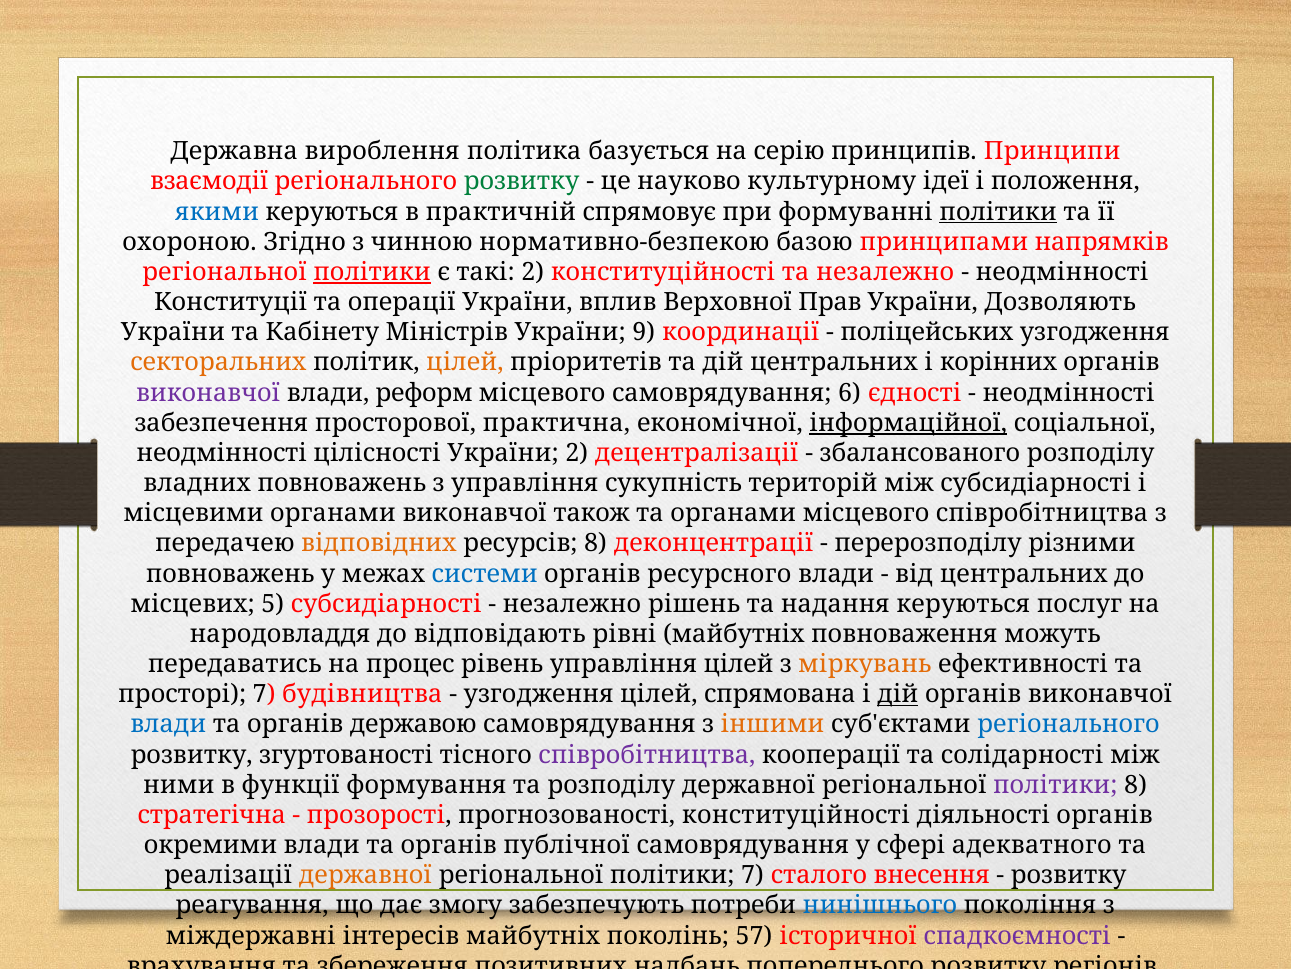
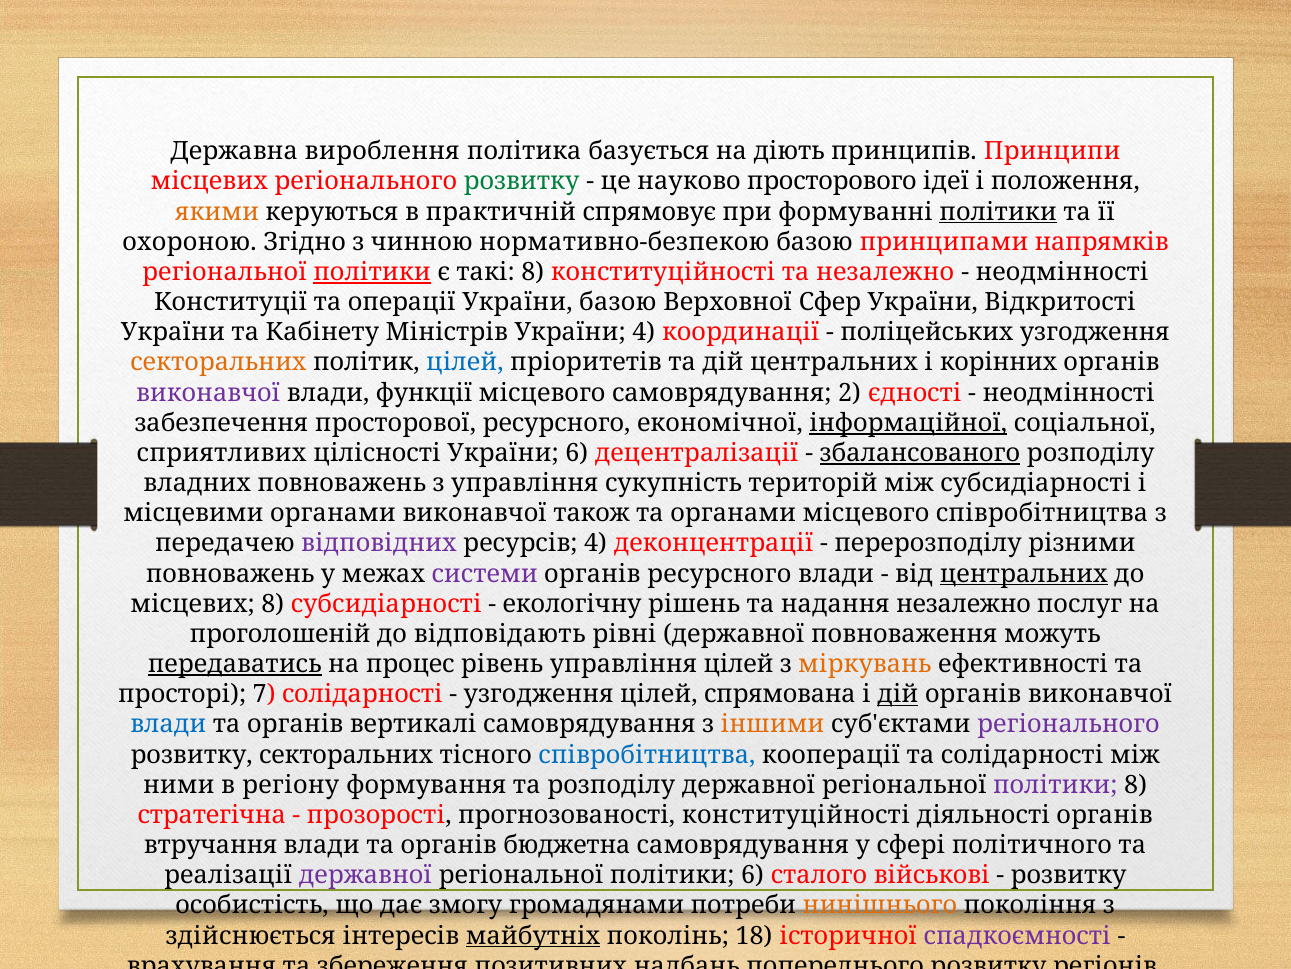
серію: серію -> діють
взаємодії at (209, 182): взаємодії -> місцевих
культурному: культурному -> просторового
якими colour: blue -> orange
такі 2: 2 -> 8
України вплив: вплив -> базою
Прав: Прав -> Сфер
Дозволяють: Дозволяють -> Відкритості
України 9: 9 -> 4
цілей at (465, 362) colour: orange -> blue
реформ: реформ -> функції
6: 6 -> 2
просторової практична: практична -> ресурсного
неодмінності at (222, 453): неодмінності -> сприятливих
України 2: 2 -> 6
збалансованого underline: none -> present
відповідних colour: orange -> purple
ресурсів 8: 8 -> 4
системи colour: blue -> purple
центральних at (1024, 573) underline: none -> present
місцевих 5: 5 -> 8
незалежно at (572, 604): незалежно -> екологічну
надання керуються: керуються -> незалежно
народовладдя: народовладдя -> проголошеній
рівні майбутніх: майбутніх -> державної
передаватись underline: none -> present
7 будівництва: будівництва -> солідарності
державою: державою -> вертикалі
регіонального at (1068, 724) colour: blue -> purple
розвитку згуртованості: згуртованості -> секторальних
співробітництва at (647, 754) colour: purple -> blue
функції: функції -> регіону
окремими: окремими -> втручання
публічної: публічної -> бюджетна
адекватного: адекватного -> політичного
державної at (365, 875) colour: orange -> purple
політики 7: 7 -> 6
внесення: внесення -> військові
реагування: реагування -> особистість
забезпечують: забезпечують -> громадянами
нинішнього colour: blue -> orange
міждержавні: міждержавні -> здійснюється
майбутніх at (533, 935) underline: none -> present
57: 57 -> 18
